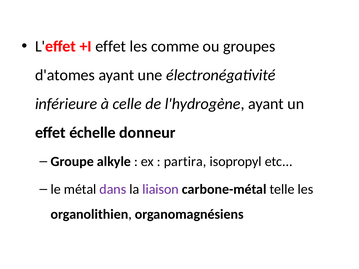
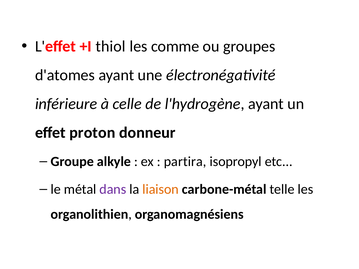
+I effet: effet -> thiol
échelle: échelle -> proton
liaison colour: purple -> orange
